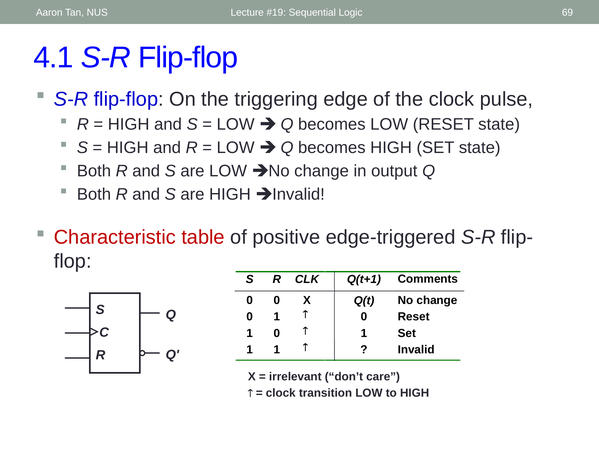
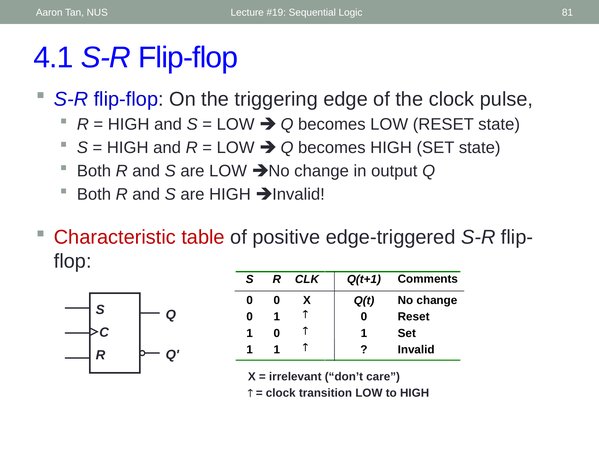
69: 69 -> 81
